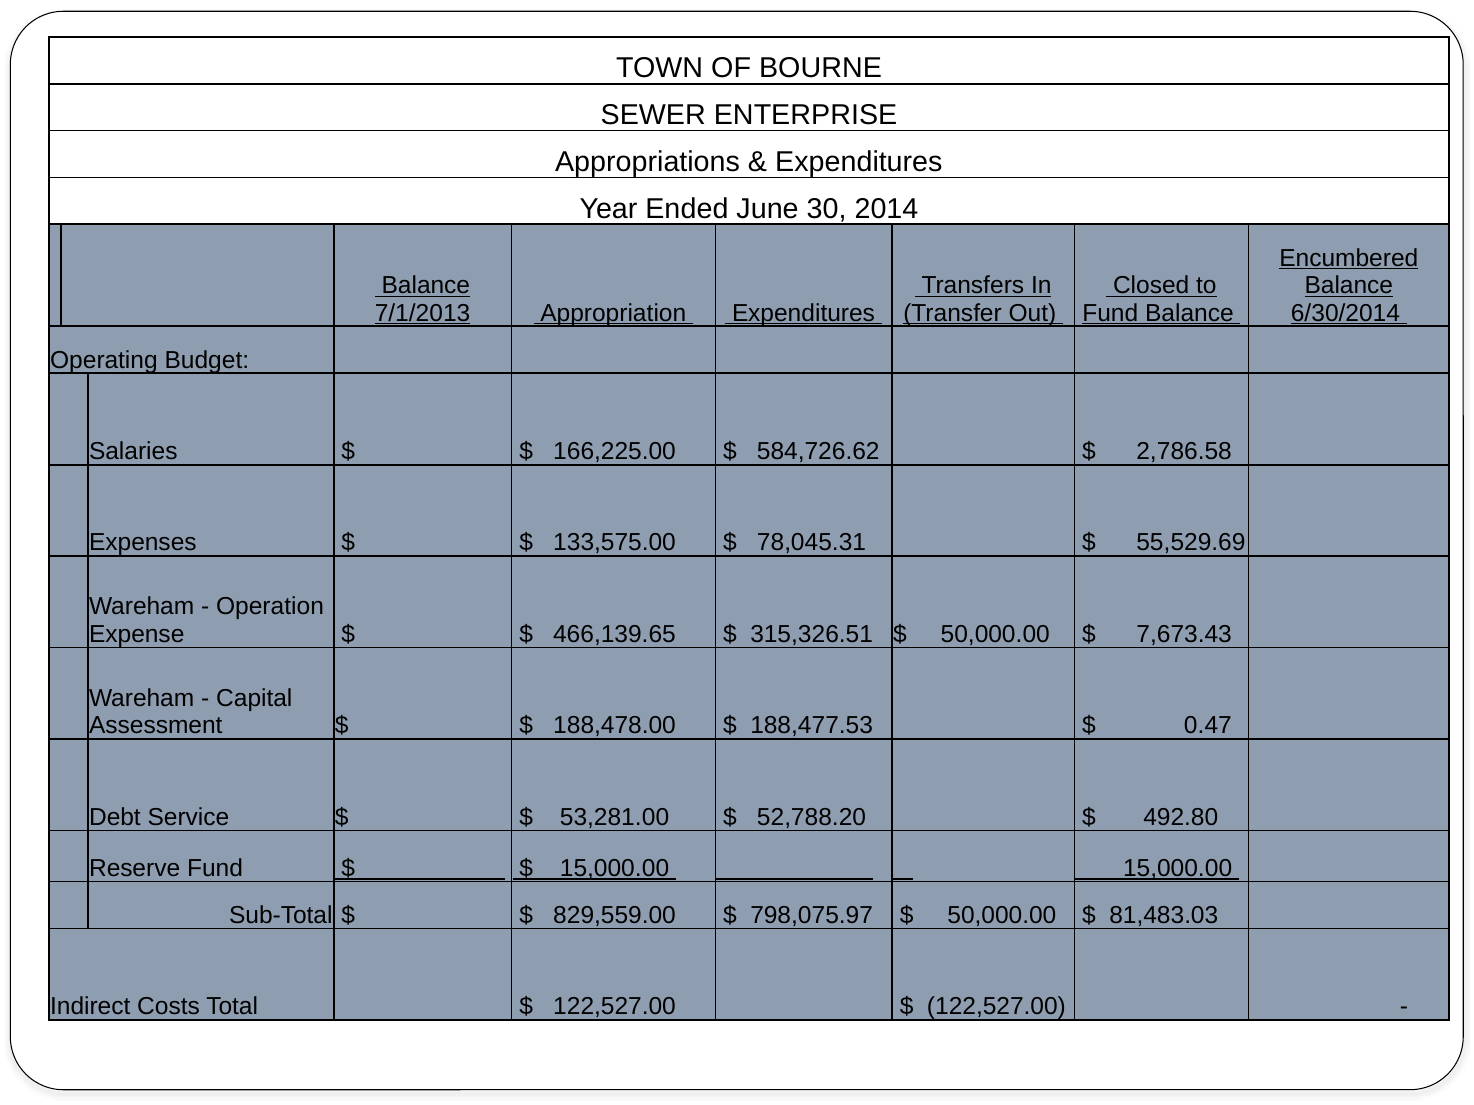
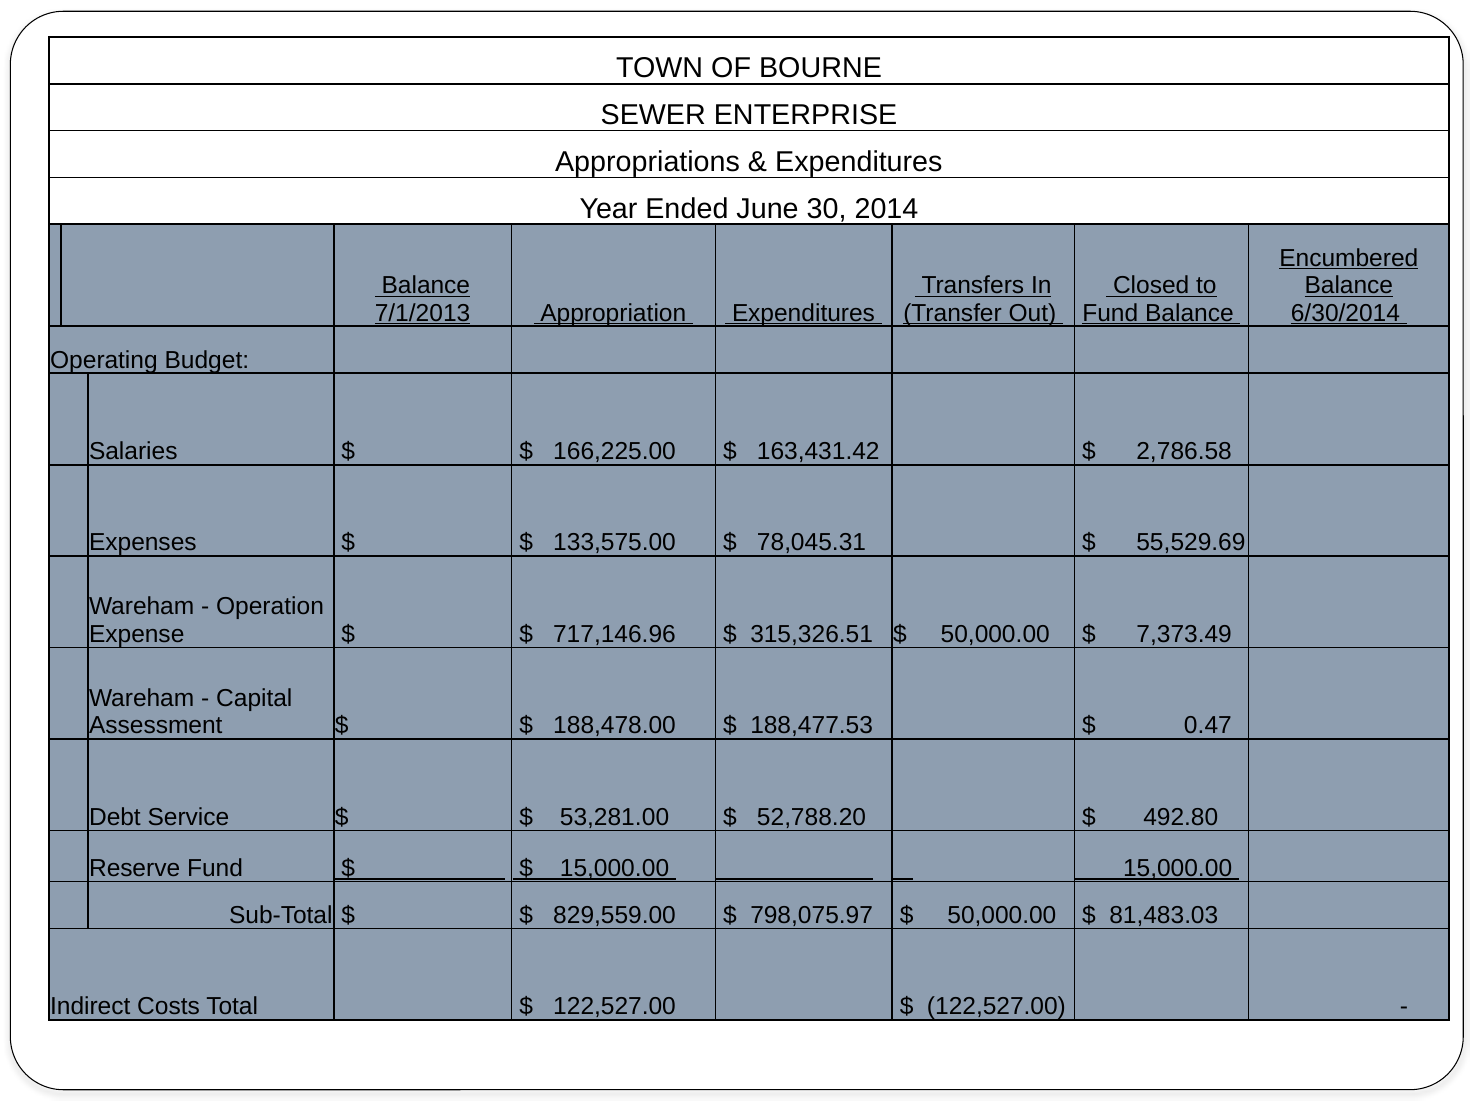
584,726.62: 584,726.62 -> 163,431.42
466,139.65: 466,139.65 -> 717,146.96
7,673.43: 7,673.43 -> 7,373.49
